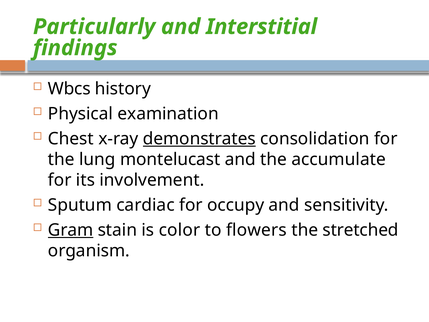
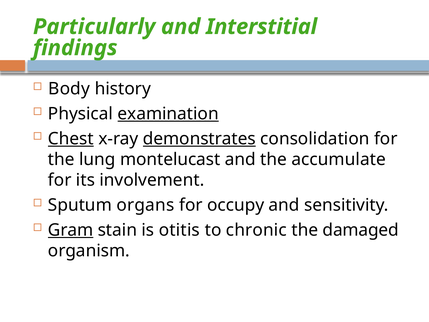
Wbcs: Wbcs -> Body
examination underline: none -> present
Chest underline: none -> present
cardiac: cardiac -> organs
color: color -> otitis
flowers: flowers -> chronic
stretched: stretched -> damaged
